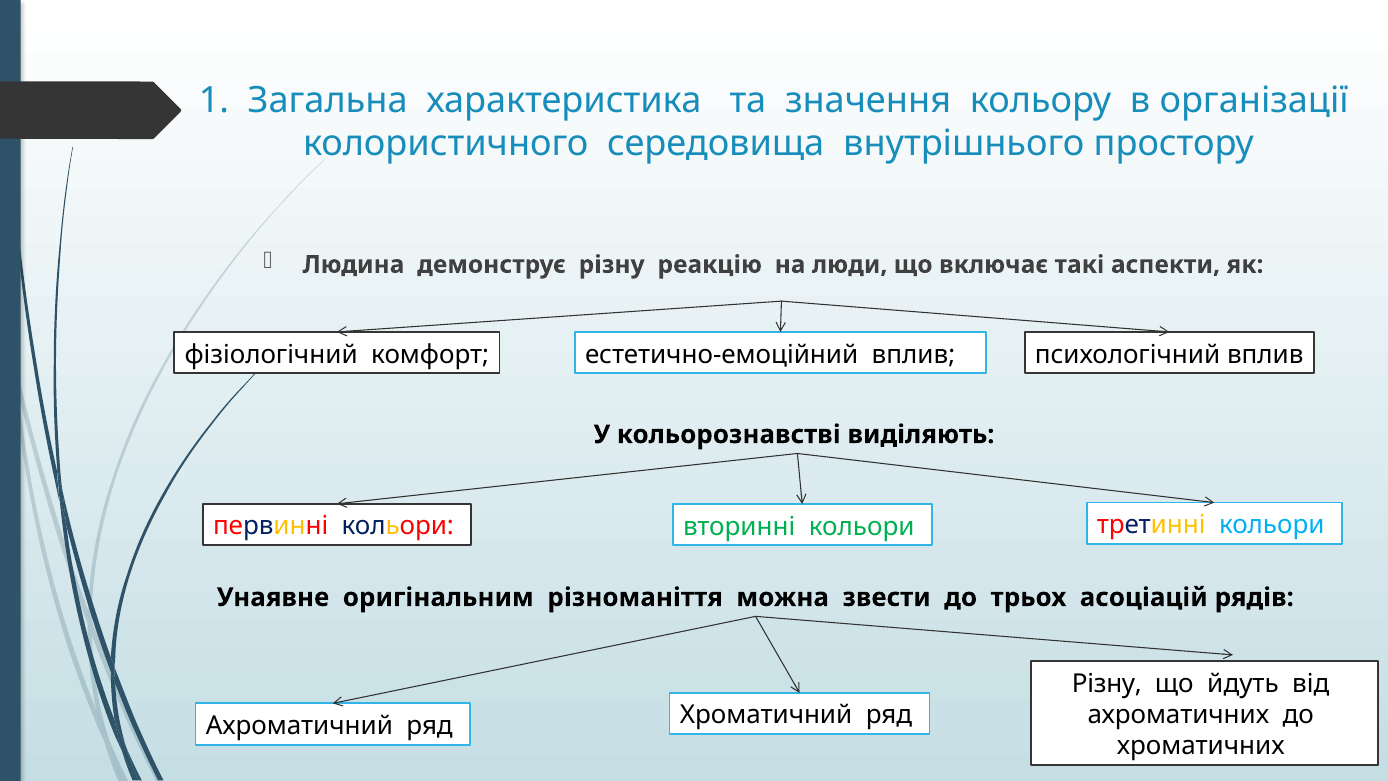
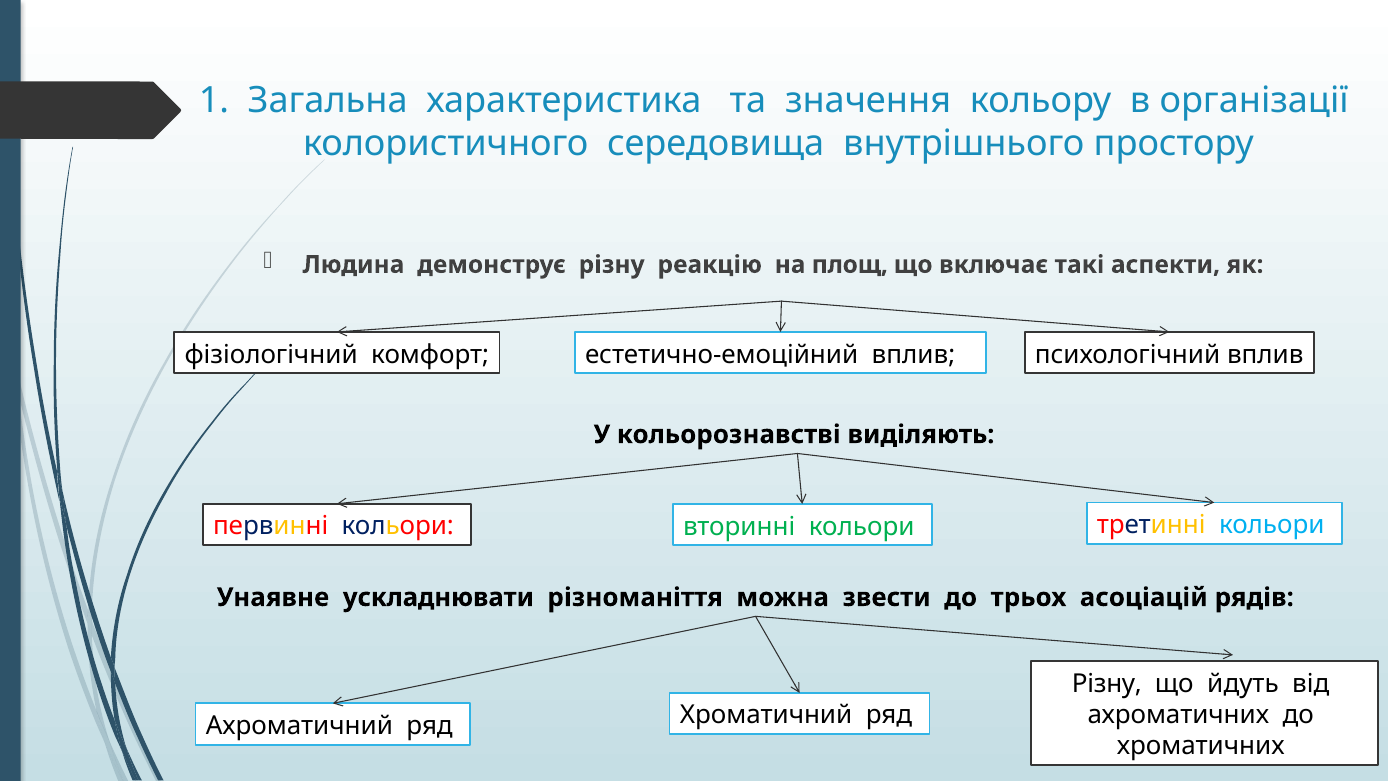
люди: люди -> площ
оригінальним: оригінальним -> ускладнювати
